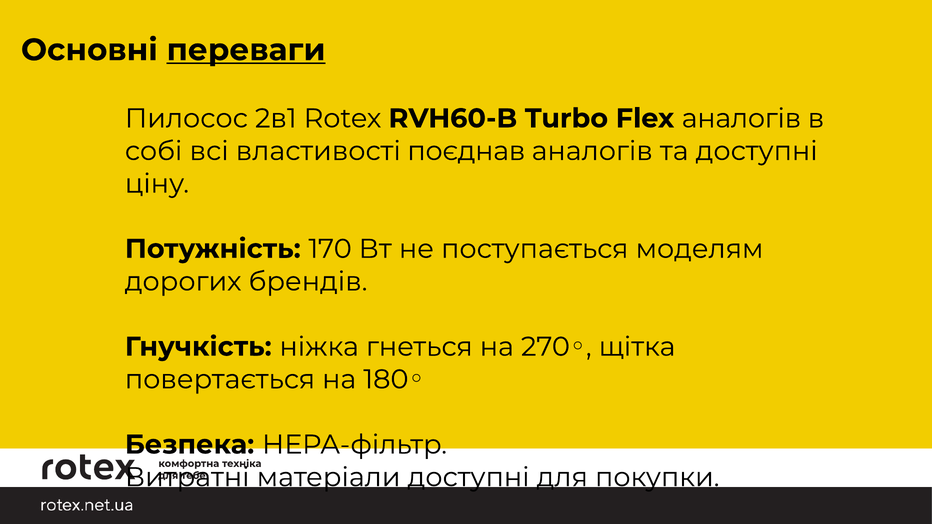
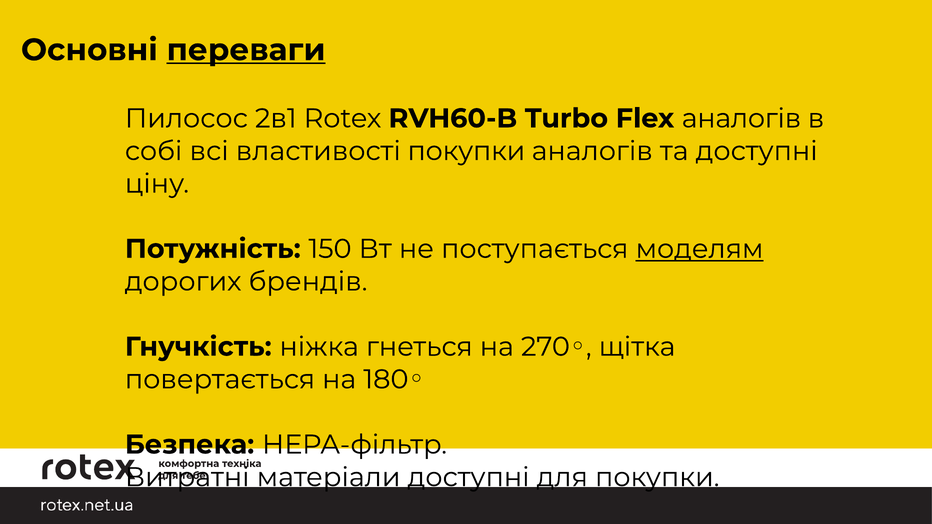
властивості поєднав: поєднав -> покупки
170: 170 -> 150
моделям underline: none -> present
